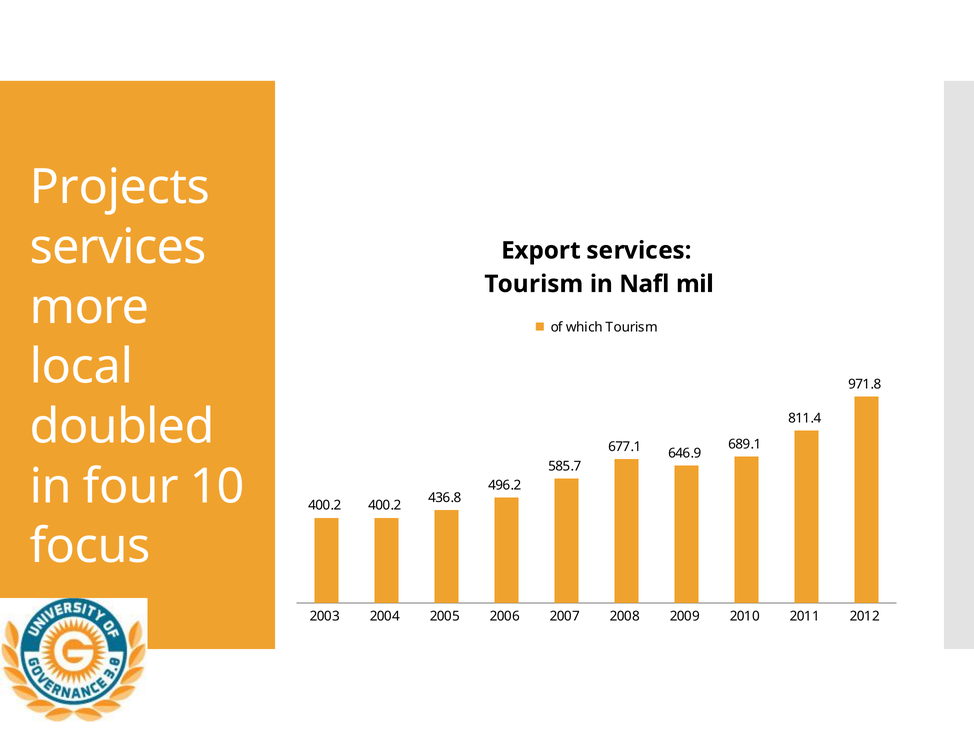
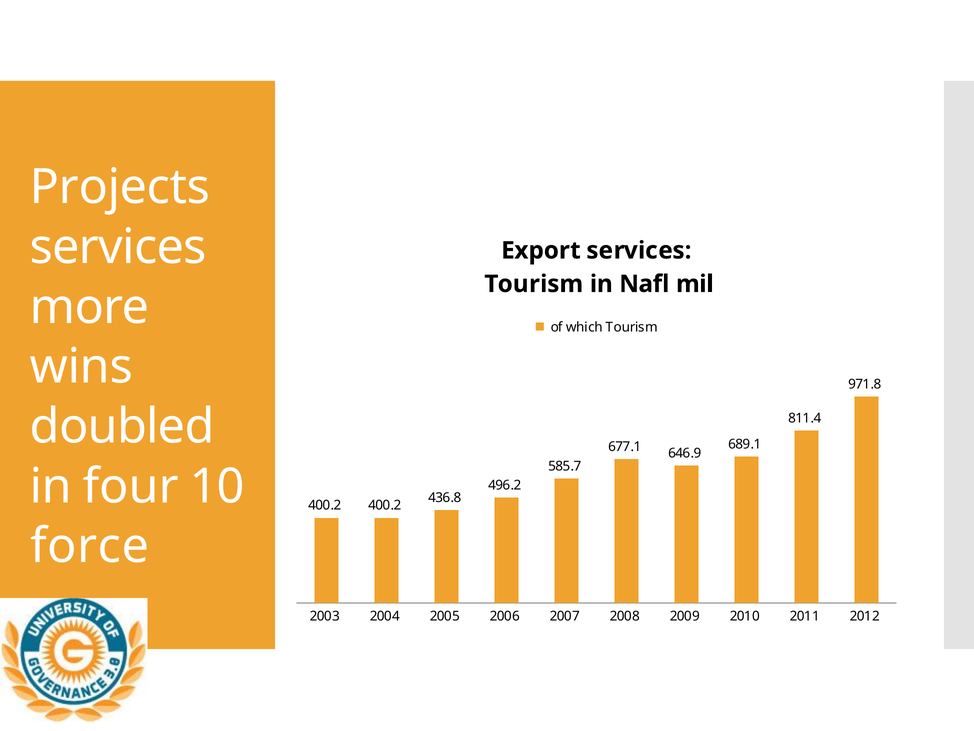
local: local -> wins
focus: focus -> force
